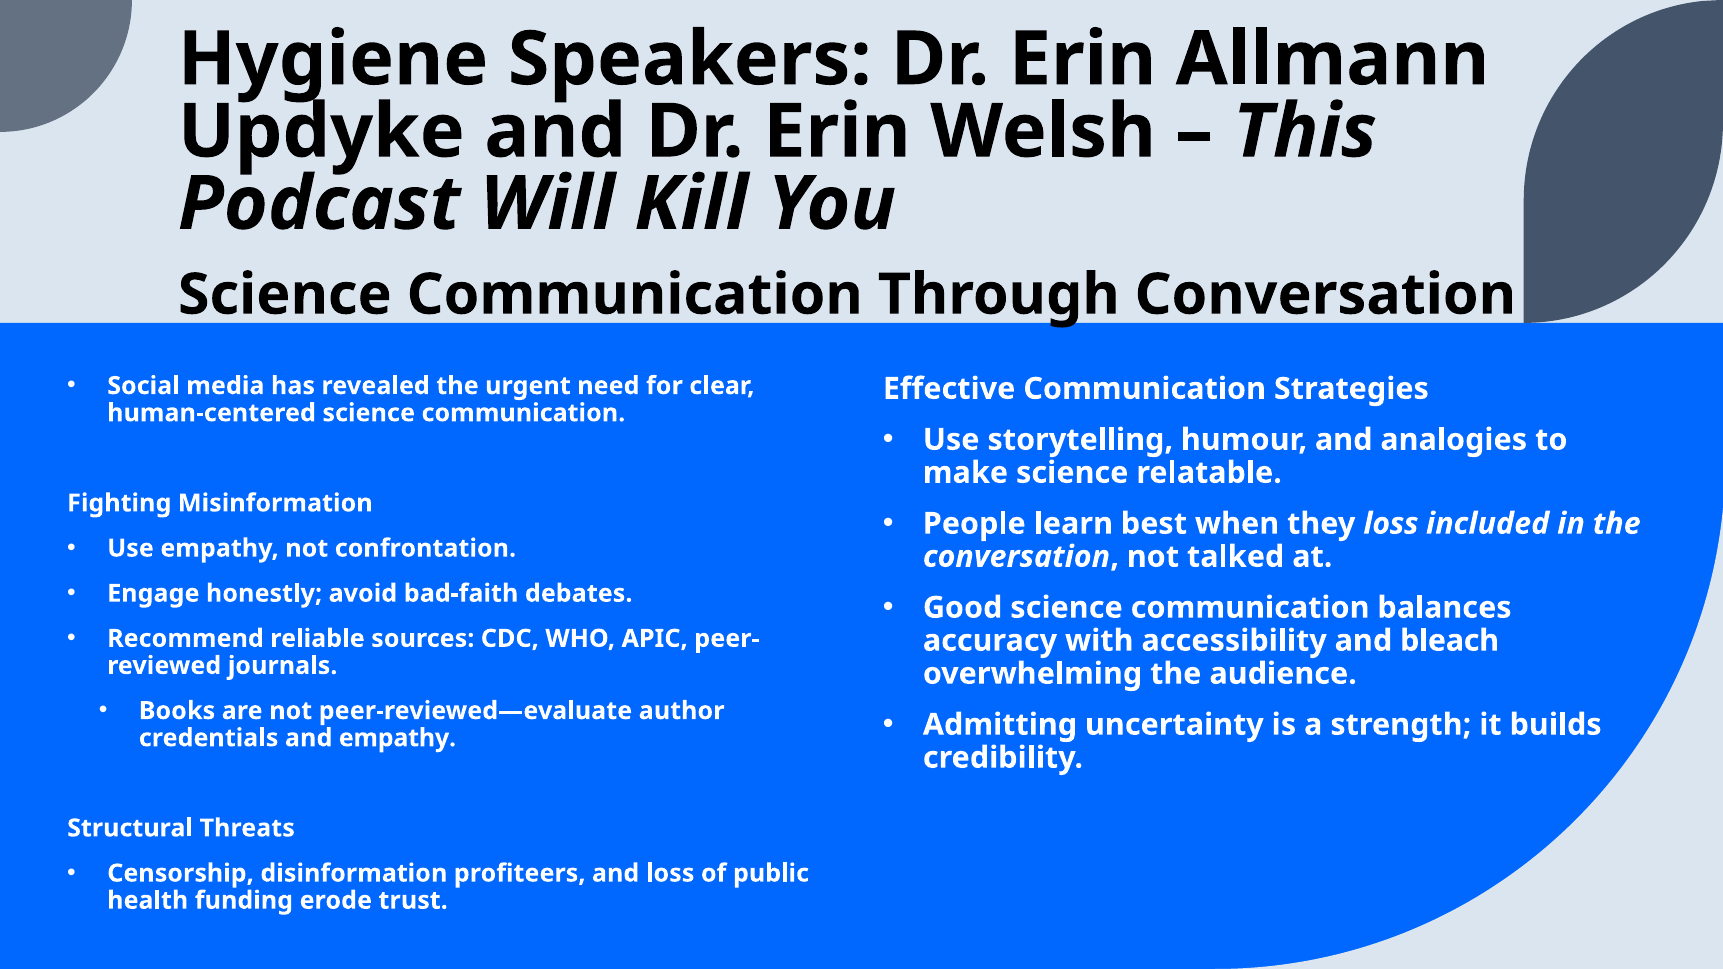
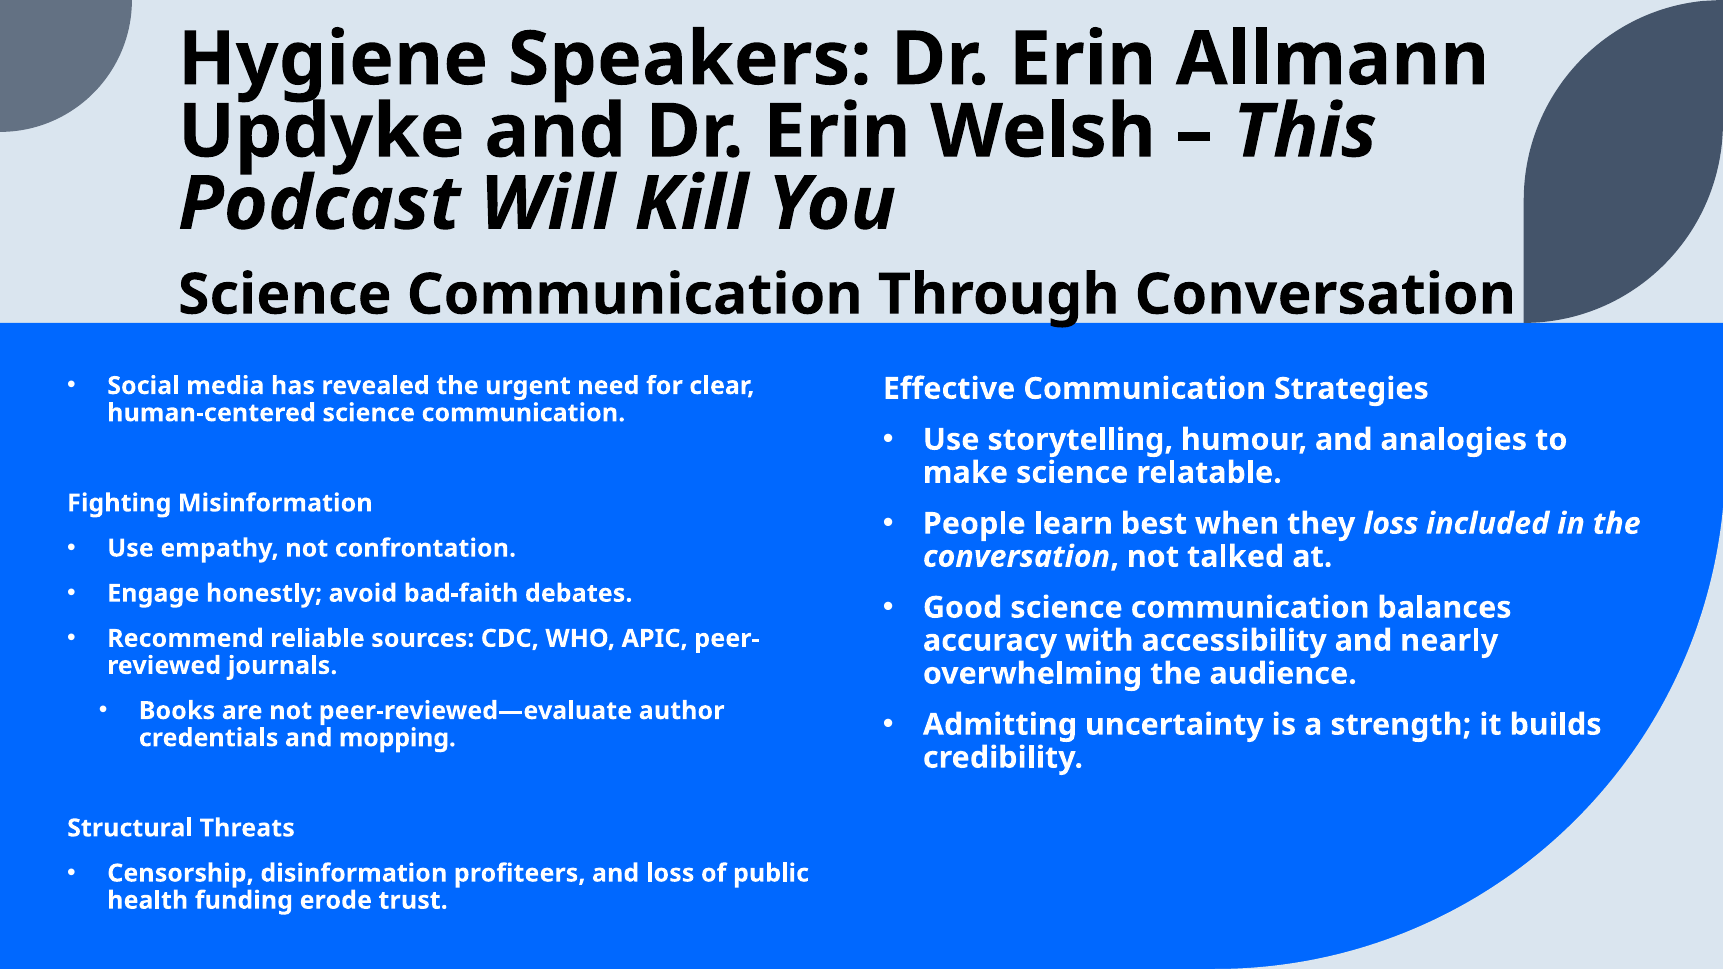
bleach: bleach -> nearly
and empathy: empathy -> mopping
